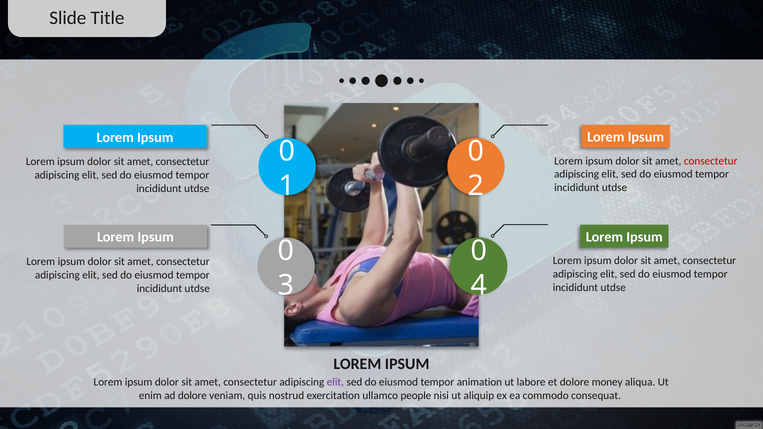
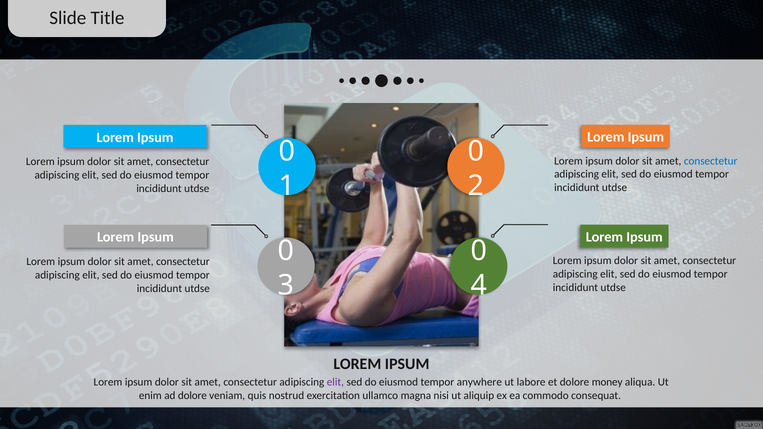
consectetur at (711, 161) colour: red -> blue
animation: animation -> anywhere
people: people -> magna
